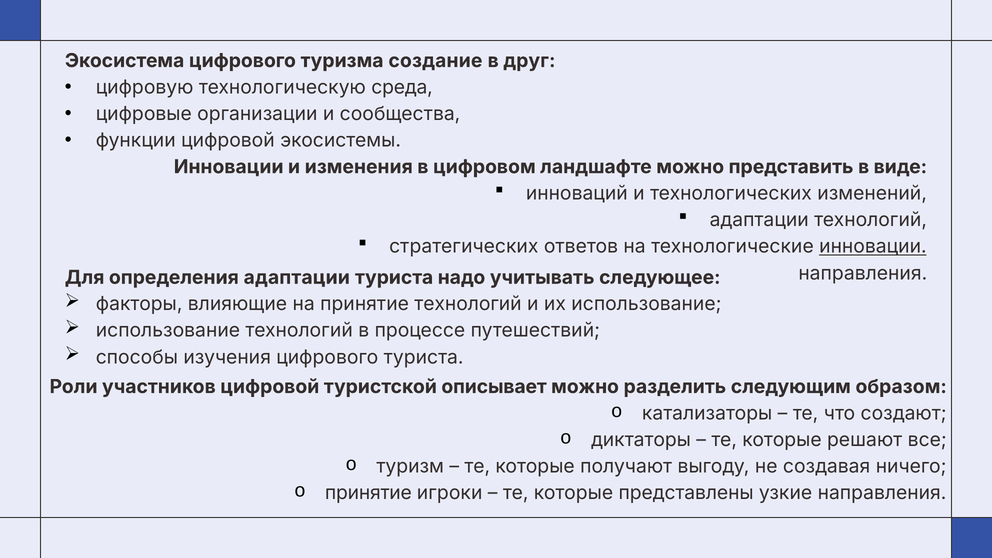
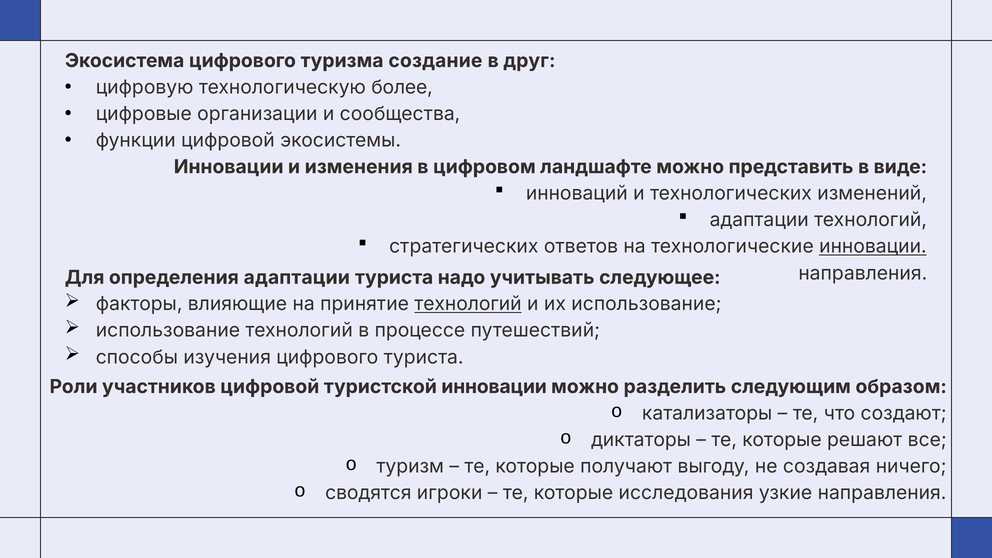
среда: среда -> более
технологий at (468, 304) underline: none -> present
туристской описывает: описывает -> инновации
принятие at (368, 493): принятие -> сводятся
представлены: представлены -> исследования
